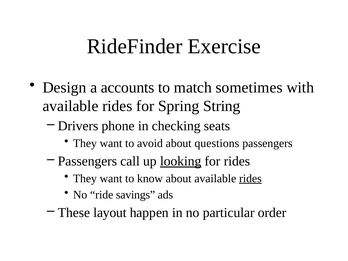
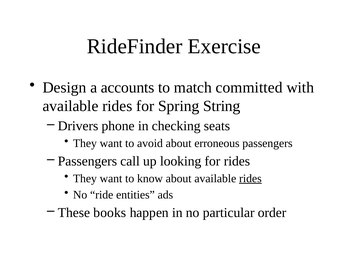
sometimes: sometimes -> committed
questions: questions -> erroneous
looking underline: present -> none
savings: savings -> entities
layout: layout -> books
